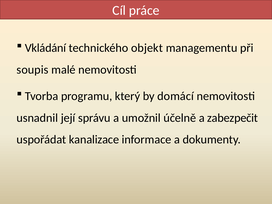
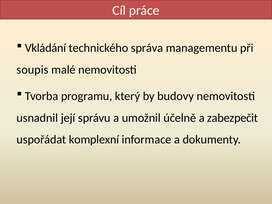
objekt: objekt -> správa
domácí: domácí -> budovy
kanalizace: kanalizace -> komplexní
